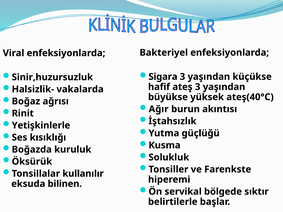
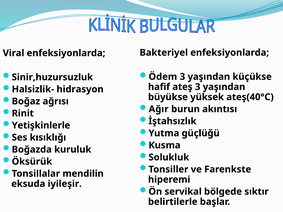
Sigara: Sigara -> Ödem
vakalarda: vakalarda -> hidrasyon
kullanılır: kullanılır -> mendilin
bilinen: bilinen -> iyileşir
